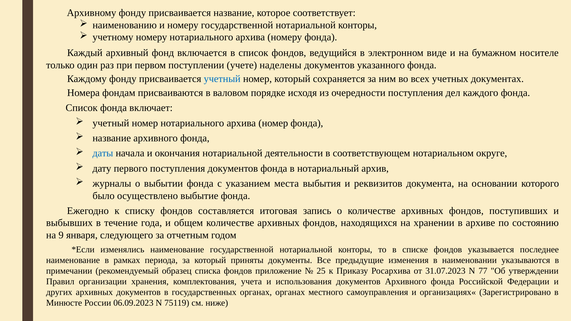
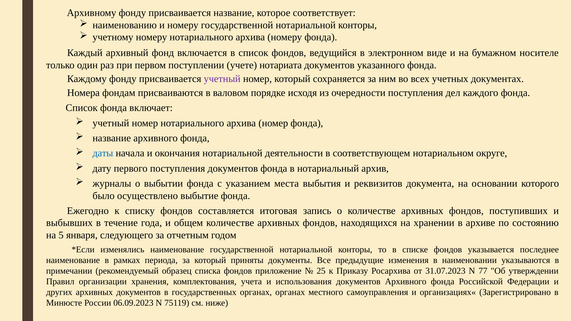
наделены: наделены -> нотариата
учетный at (222, 79) colour: blue -> purple
9: 9 -> 5
